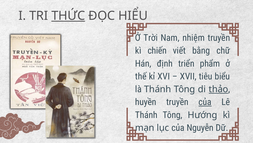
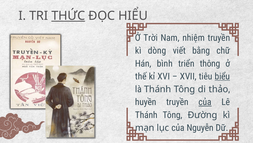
chiến: chiến -> dòng
định: định -> bình
phẩm: phẩm -> thông
biểu underline: none -> present
thảo underline: present -> none
Hướng: Hướng -> Đường
